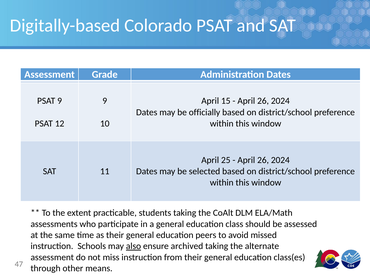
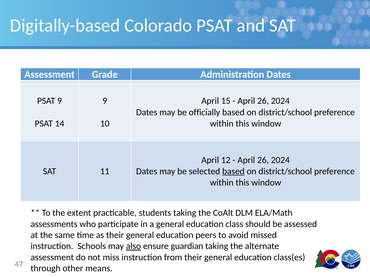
12: 12 -> 14
25: 25 -> 12
based at (233, 172) underline: none -> present
archived: archived -> guardian
